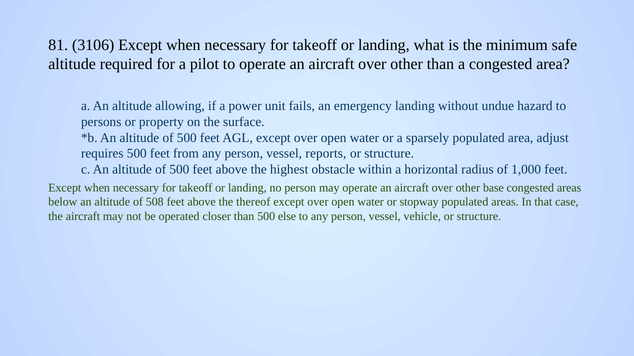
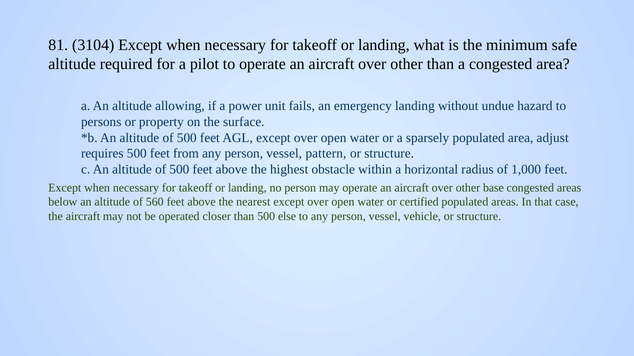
3106: 3106 -> 3104
reports: reports -> pattern
508: 508 -> 560
thereof: thereof -> nearest
stopway: stopway -> certified
